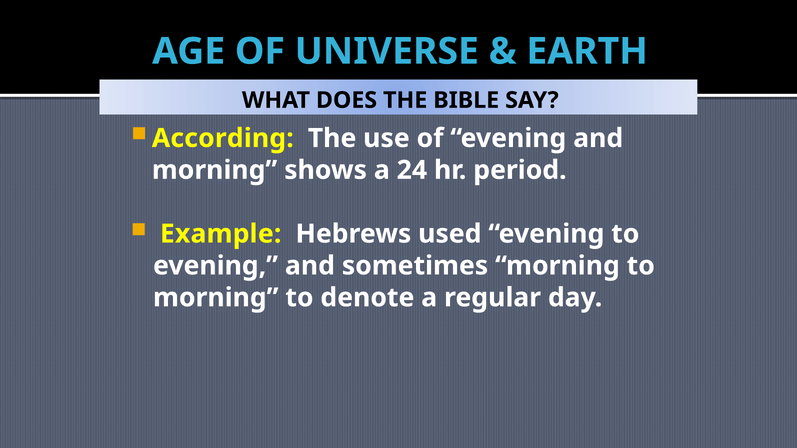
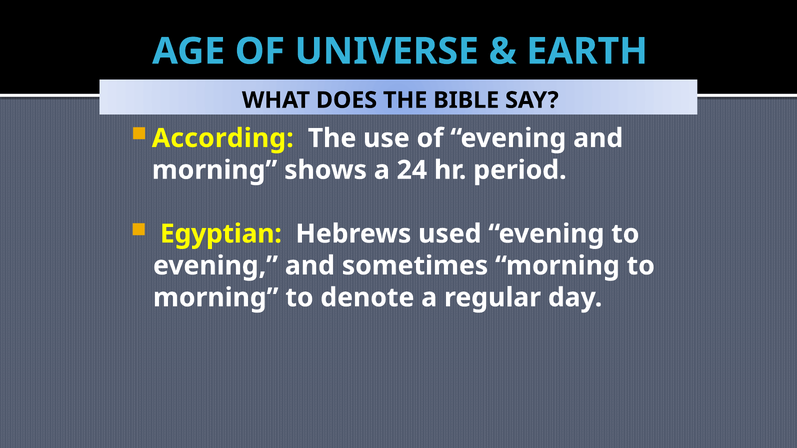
Example: Example -> Egyptian
